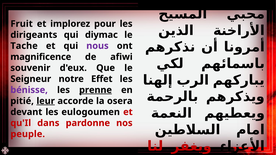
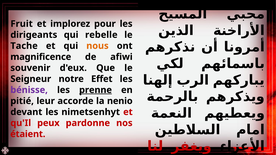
diymac: diymac -> rebelle
nous colour: purple -> orange
leur underline: present -> none
osera: osera -> nenio
eulogoumen: eulogoumen -> nimetsenhyt
dans: dans -> peux
peuple: peuple -> étaient
